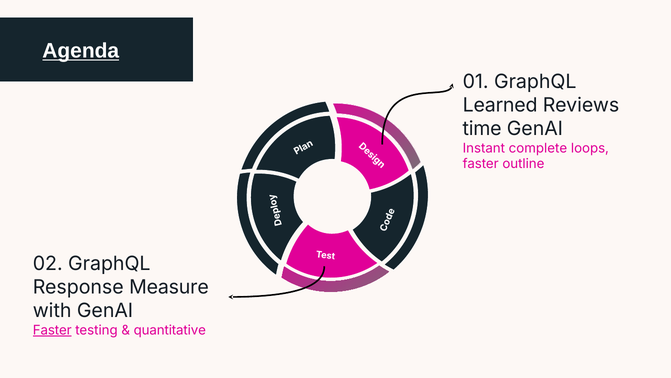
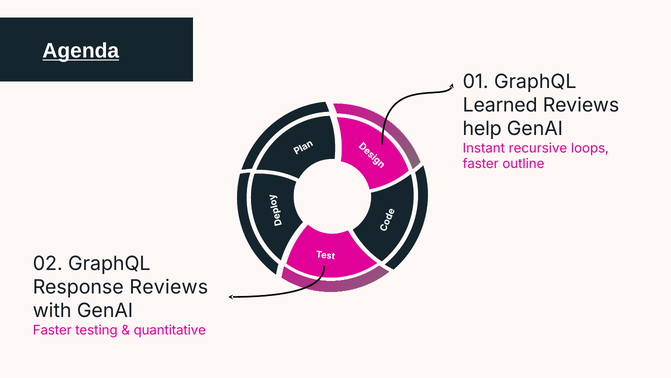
time: time -> help
complete: complete -> recursive
Response Measure: Measure -> Reviews
Faster at (52, 330) underline: present -> none
